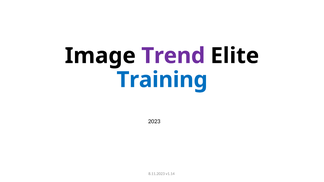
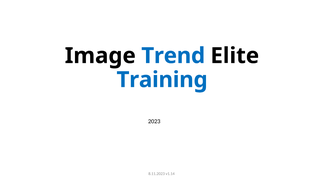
Trend colour: purple -> blue
